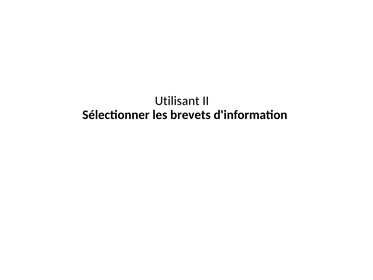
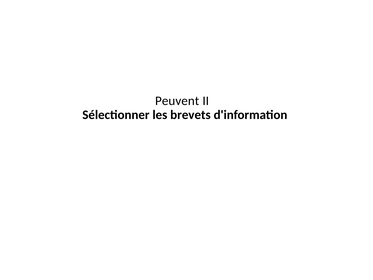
Utilisant: Utilisant -> Peuvent
